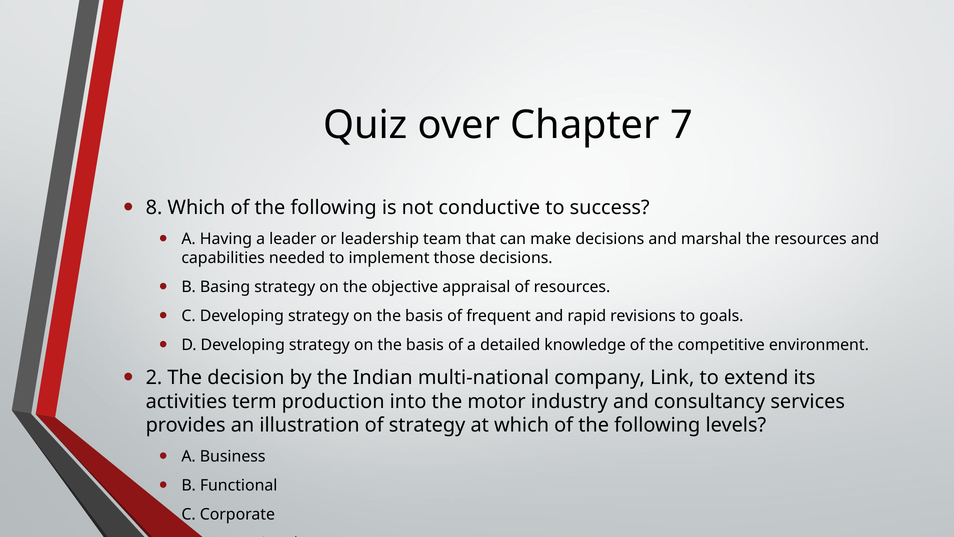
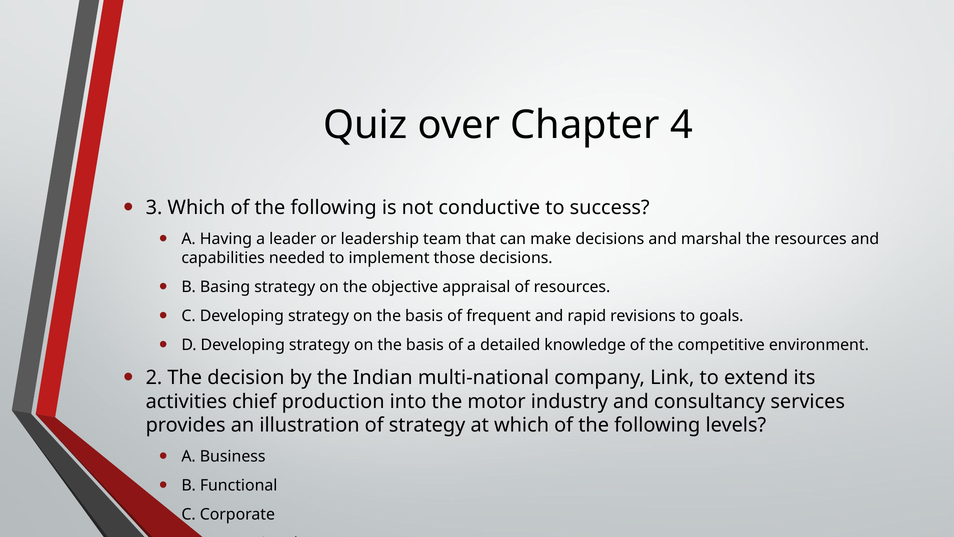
7: 7 -> 4
8: 8 -> 3
term: term -> chief
